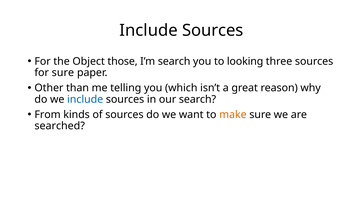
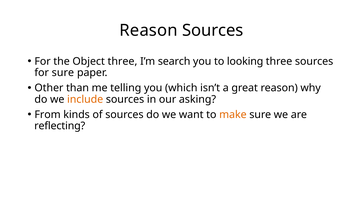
Include at (149, 30): Include -> Reason
Object those: those -> three
include at (85, 99) colour: blue -> orange
our search: search -> asking
searched: searched -> reflecting
